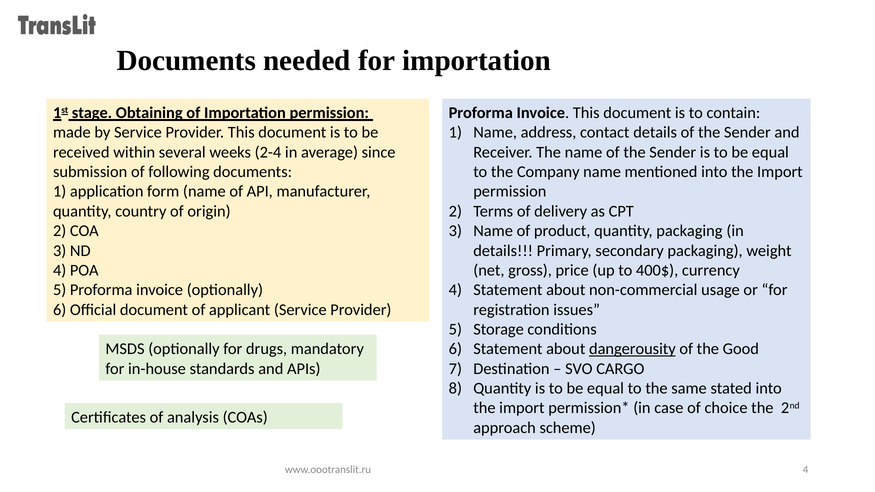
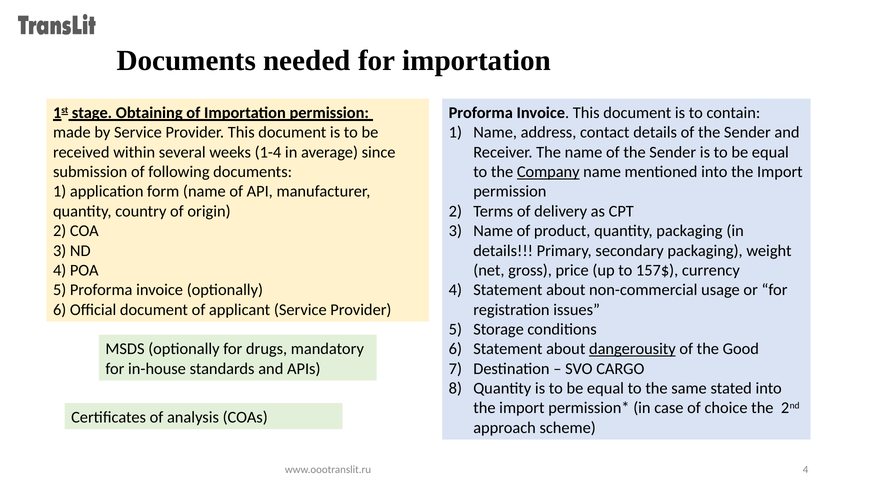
2-4: 2-4 -> 1-4
Company underline: none -> present
400$: 400$ -> 157$
